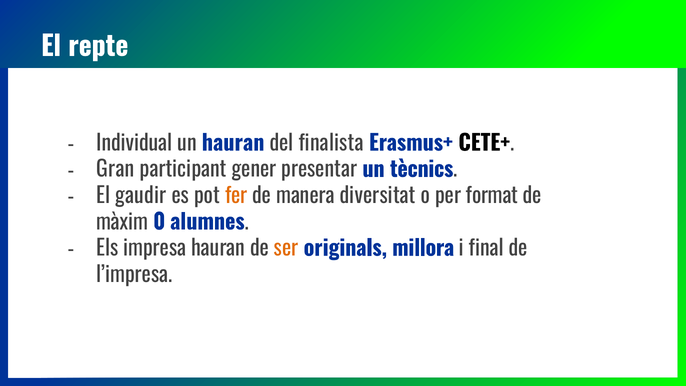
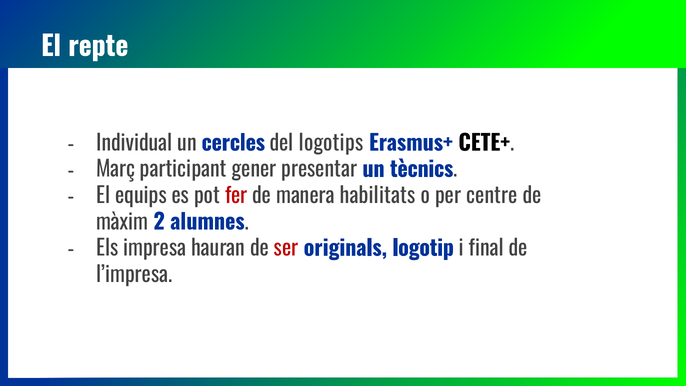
un hauran: hauran -> cercles
finalista: finalista -> logotips
Gran: Gran -> Març
gaudir: gaudir -> equips
fer colour: orange -> red
diversitat: diversitat -> habilitats
format: format -> centre
0: 0 -> 2
ser colour: orange -> red
millora: millora -> logotip
